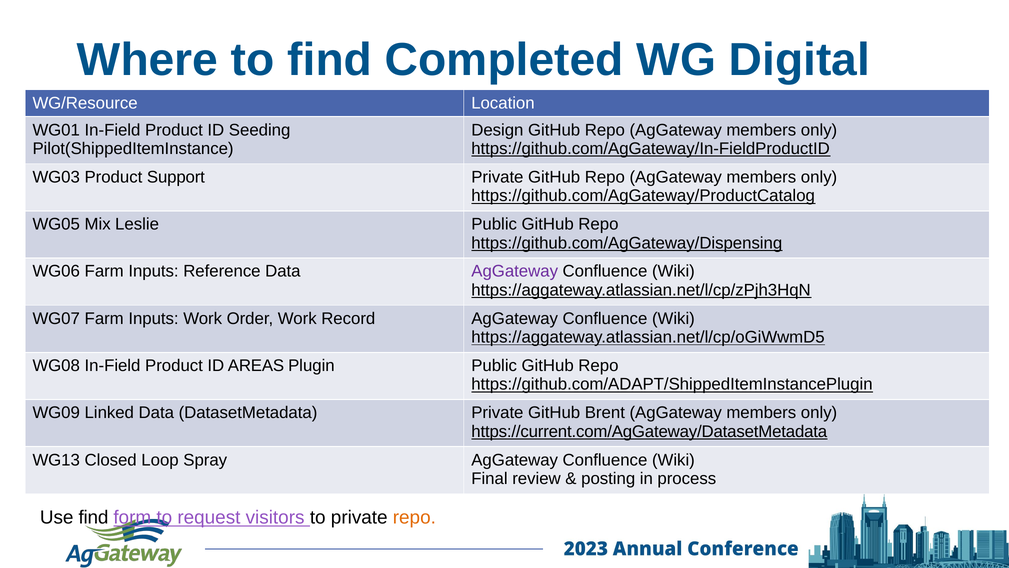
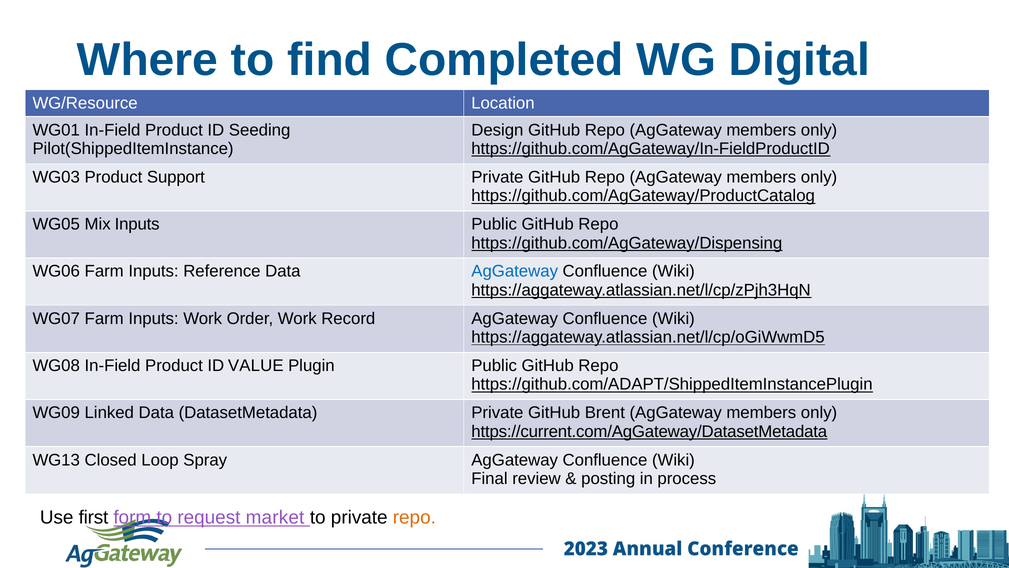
Mix Leslie: Leslie -> Inputs
AgGateway at (515, 271) colour: purple -> blue
AREAS: AREAS -> VALUE
Use find: find -> first
visitors: visitors -> market
